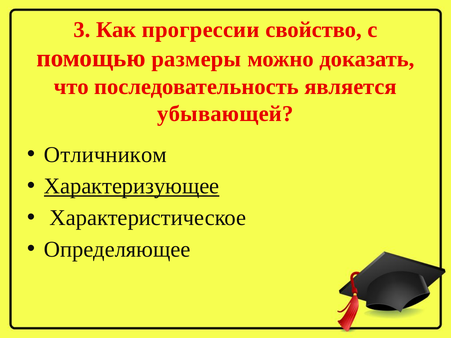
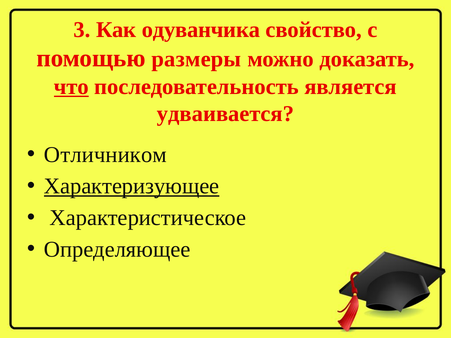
прогрессии: прогрессии -> одуванчика
что underline: none -> present
убывающей: убывающей -> удваивается
